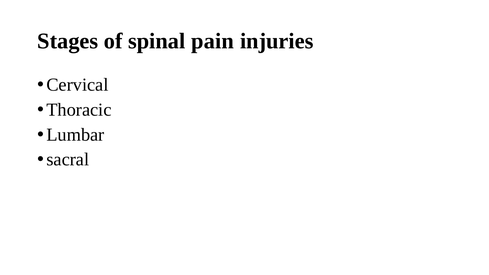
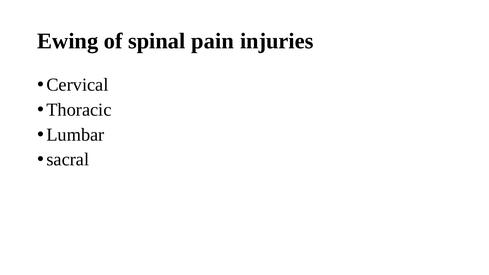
Stages: Stages -> Ewing
